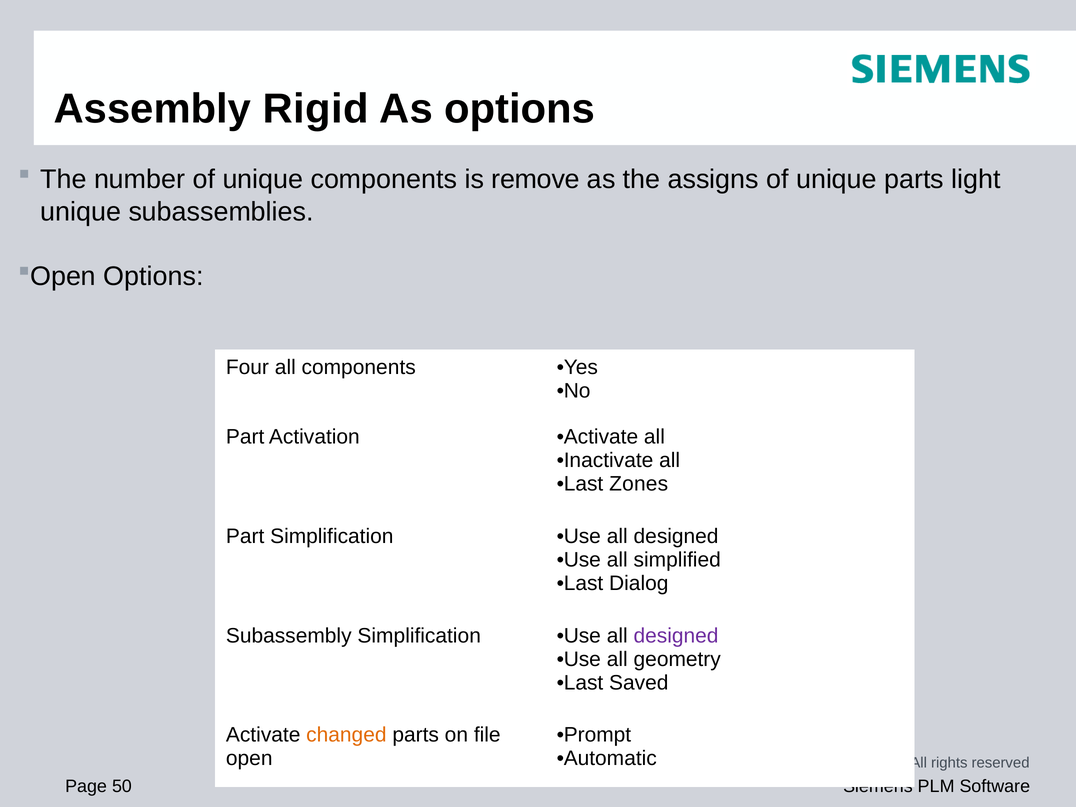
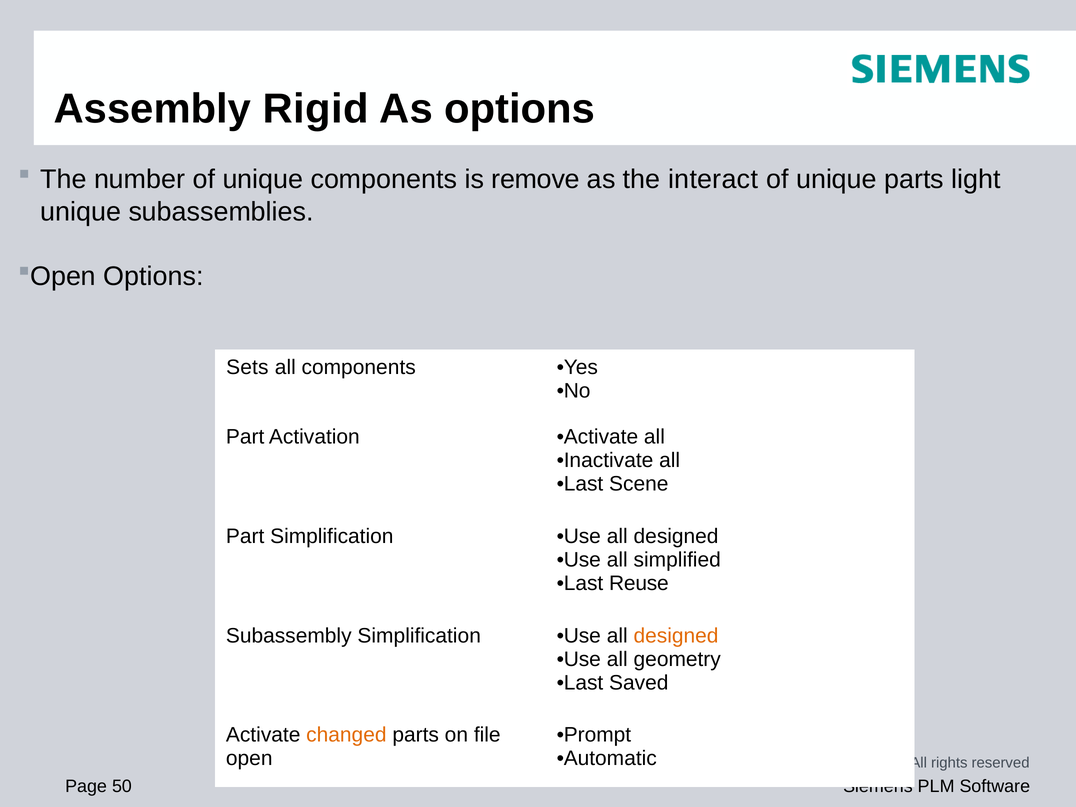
assigns: assigns -> interact
Four: Four -> Sets
Zones: Zones -> Scene
Dialog: Dialog -> Reuse
designed at (676, 636) colour: purple -> orange
